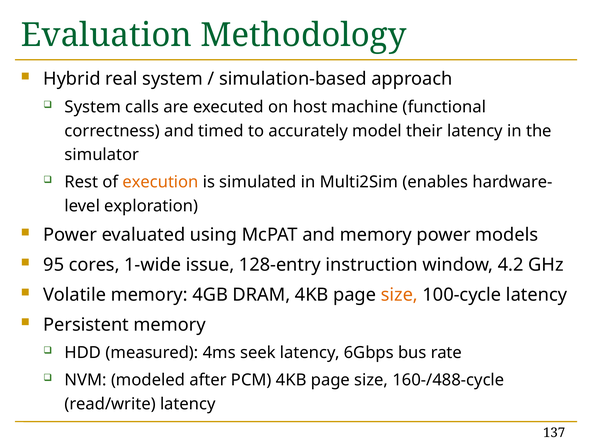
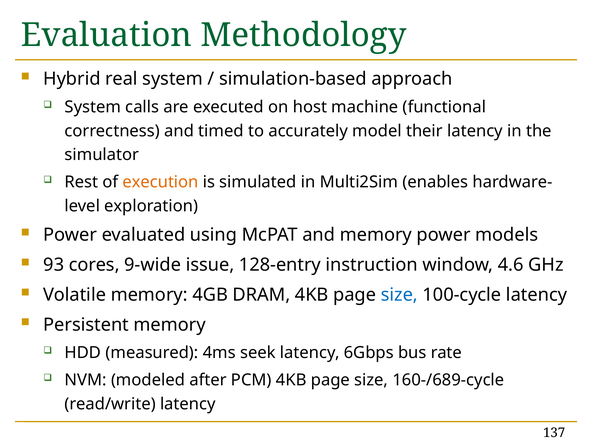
95: 95 -> 93
1-wide: 1-wide -> 9-wide
4.2: 4.2 -> 4.6
size at (399, 295) colour: orange -> blue
160-/488-cycle: 160-/488-cycle -> 160-/689-cycle
